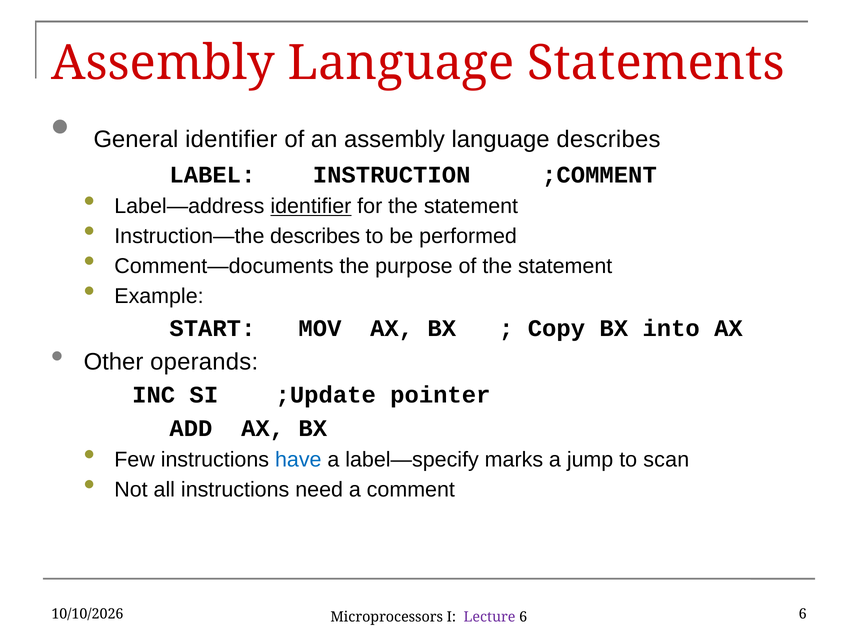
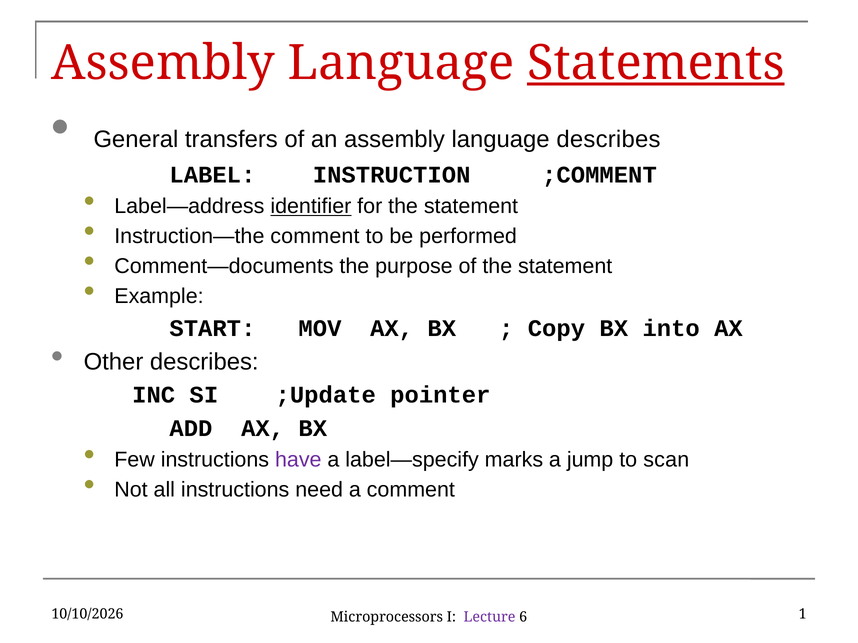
Statements underline: none -> present
General identifier: identifier -> transfers
Instruction—the describes: describes -> comment
Other operands: operands -> describes
have colour: blue -> purple
6 6: 6 -> 1
